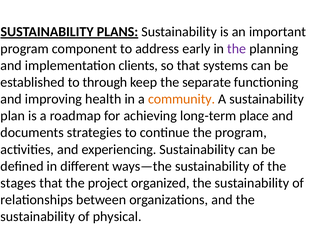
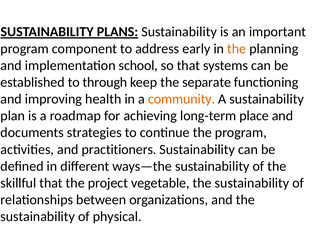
the at (237, 49) colour: purple -> orange
clients: clients -> school
experiencing: experiencing -> practitioners
stages: stages -> skillful
organized: organized -> vegetable
